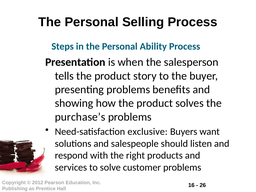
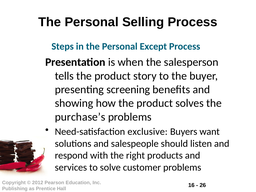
Ability: Ability -> Except
presenting problems: problems -> screening
